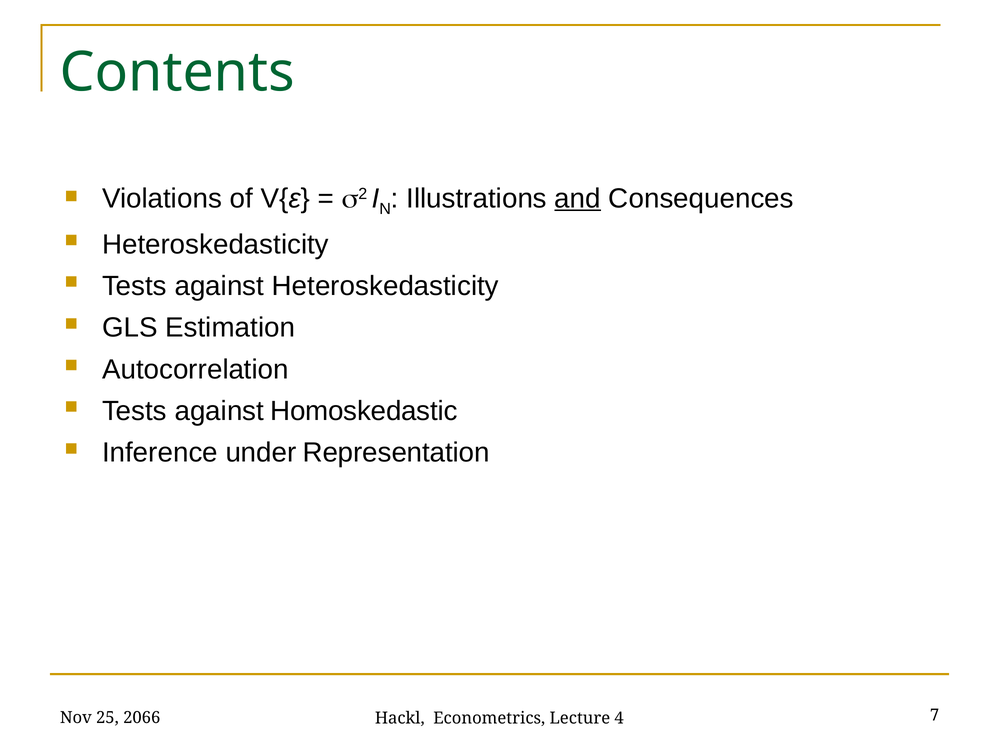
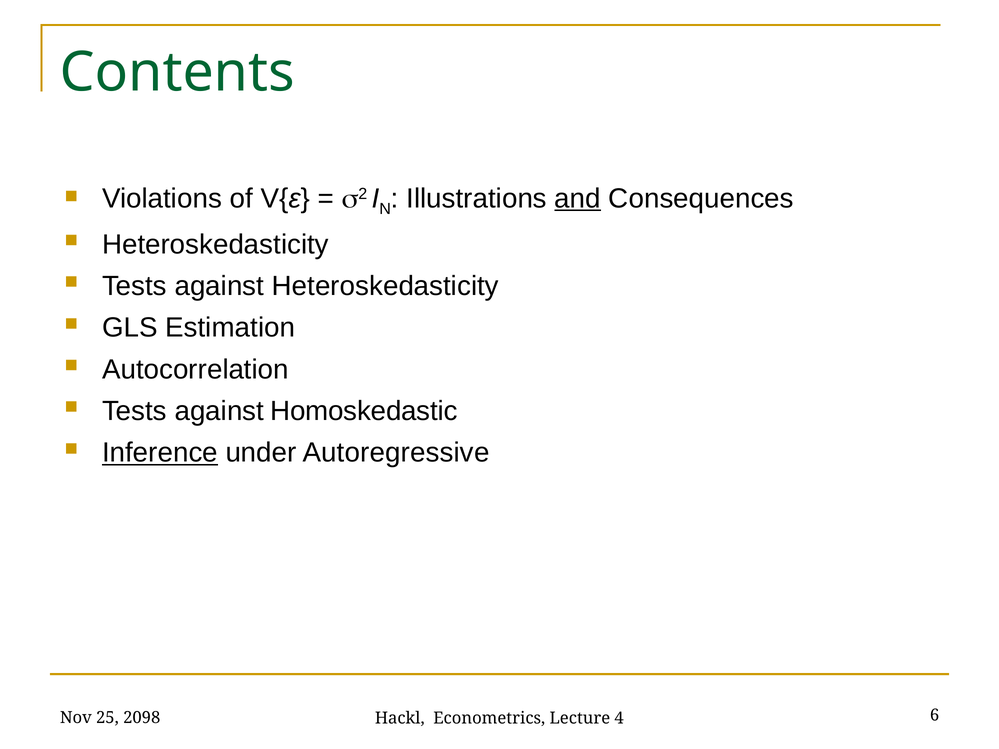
Inference underline: none -> present
Representation: Representation -> Autoregressive
2066: 2066 -> 2098
7: 7 -> 6
